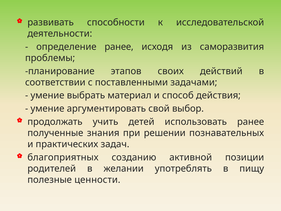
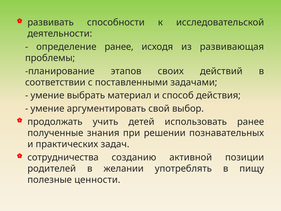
саморазвития: саморазвития -> развивающая
благоприятных: благоприятных -> сотрудничества
